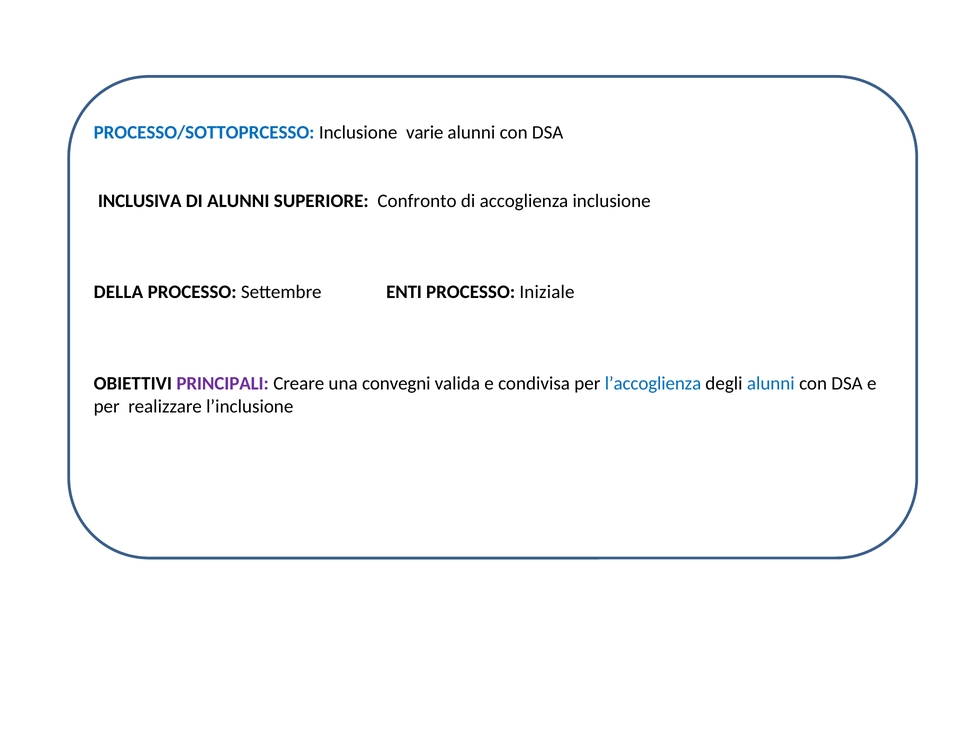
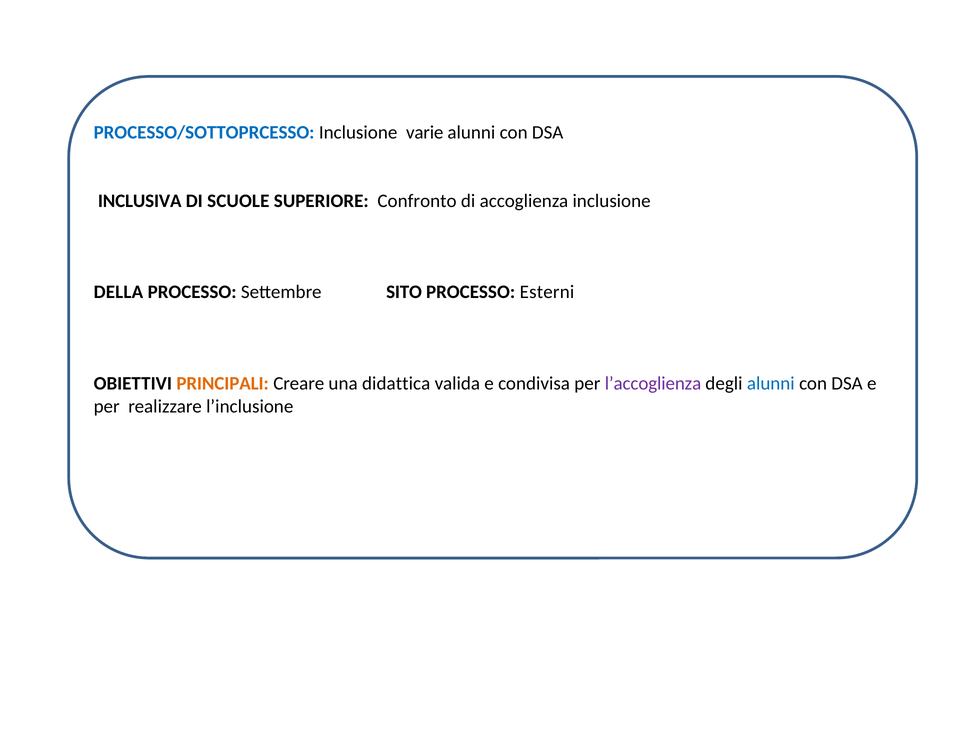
DI ALUNNI: ALUNNI -> SCUOLE
ENTI: ENTI -> SITO
Iniziale: Iniziale -> Esterni
PRINCIPALI colour: purple -> orange
convegni: convegni -> didattica
l’accoglienza colour: blue -> purple
